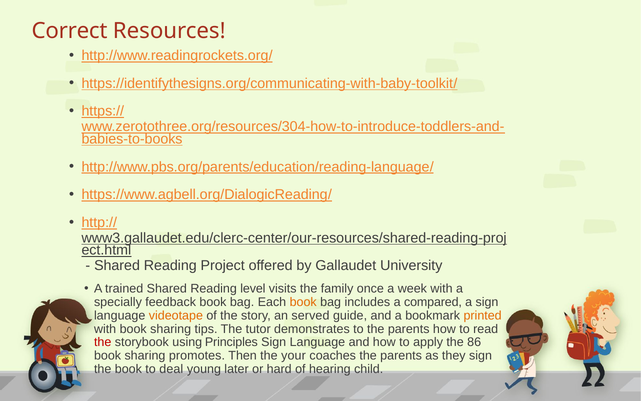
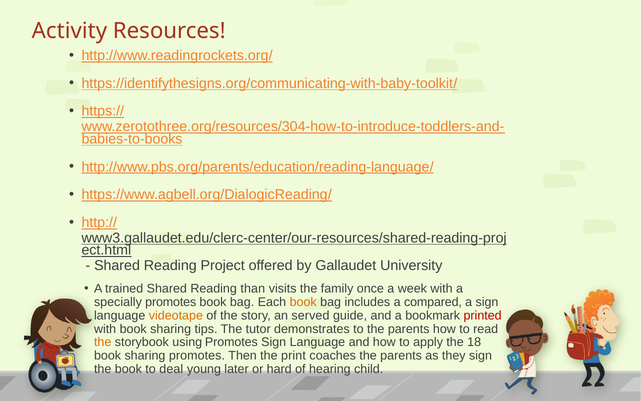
Correct: Correct -> Activity
level: level -> than
specially feedback: feedback -> promotes
printed colour: orange -> red
the at (103, 342) colour: red -> orange
using Principles: Principles -> Promotes
86: 86 -> 18
your: your -> print
